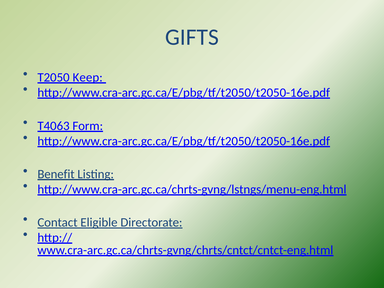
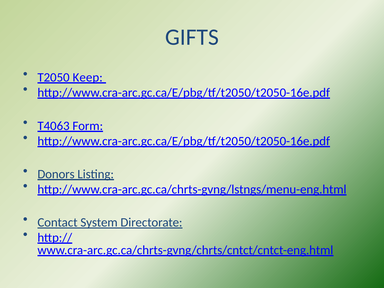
Benefit: Benefit -> Donors
Eligible: Eligible -> System
